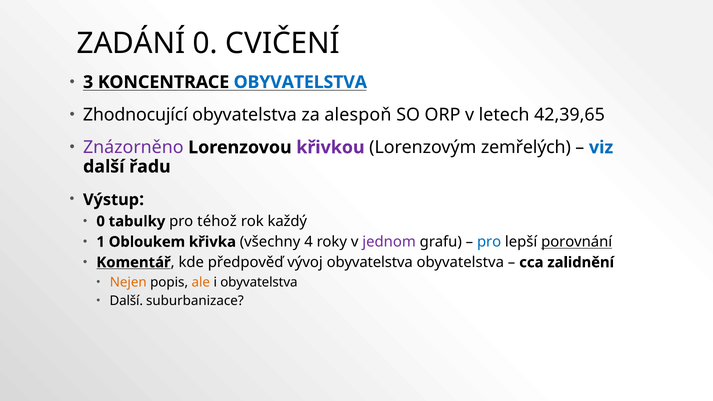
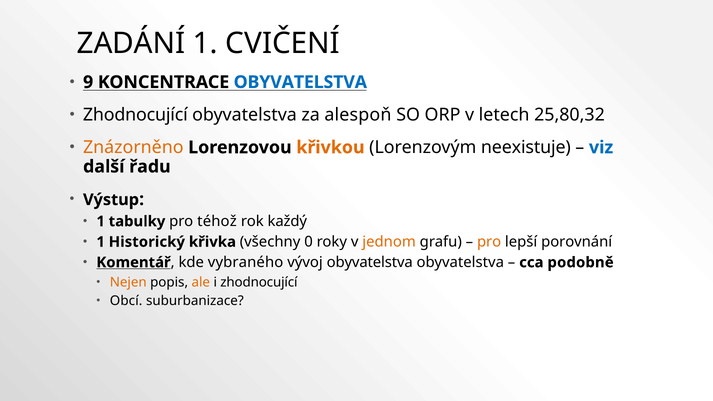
ZADÁNÍ 0: 0 -> 1
3: 3 -> 9
42,39,65: 42,39,65 -> 25,80,32
Znázorněno colour: purple -> orange
křivkou colour: purple -> orange
zemřelých: zemřelých -> neexistuje
0 at (101, 221): 0 -> 1
Obloukem: Obloukem -> Historický
4: 4 -> 0
jednom colour: purple -> orange
pro at (489, 242) colour: blue -> orange
porovnání underline: present -> none
předpověď: předpověď -> vybraného
zalidnění: zalidnění -> podobně
i obyvatelstva: obyvatelstva -> zhodnocující
Další at (126, 301): Další -> Obcí
